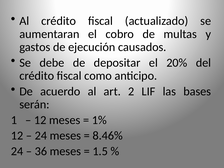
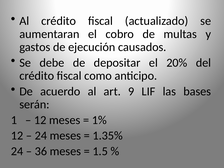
2: 2 -> 9
8.46%: 8.46% -> 1.35%
